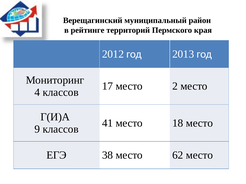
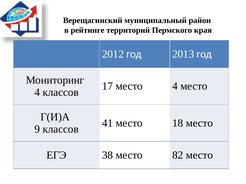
место 2: 2 -> 4
62: 62 -> 82
